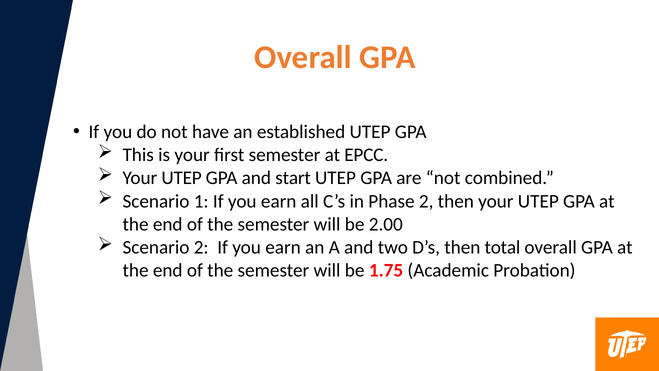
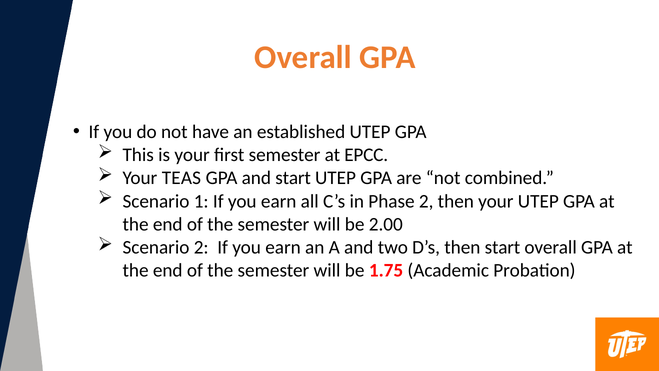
UTEP at (182, 178): UTEP -> TEAS
then total: total -> start
